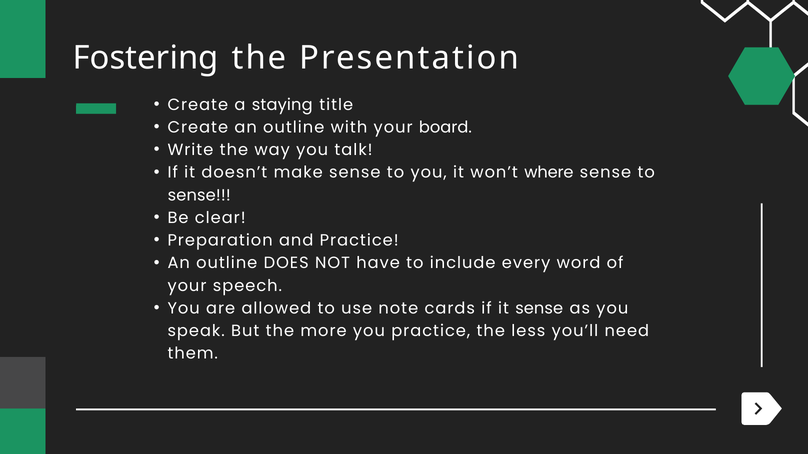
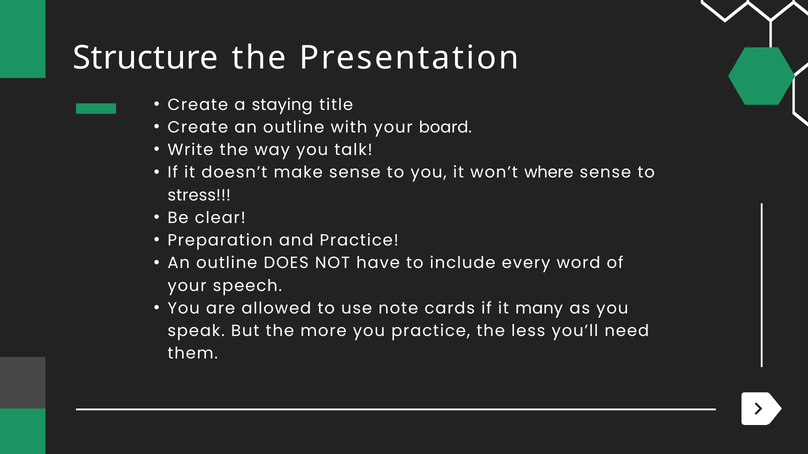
Fostering: Fostering -> Structure
sense at (199, 195): sense -> stress
it sense: sense -> many
